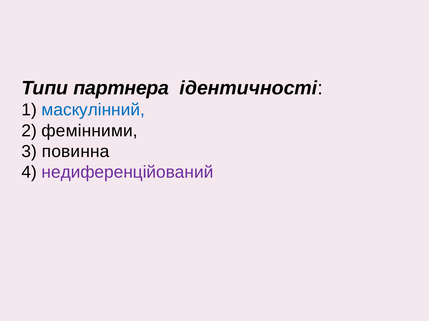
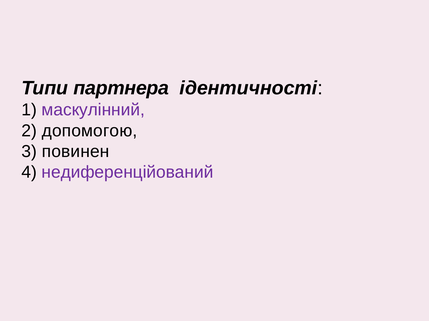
маскулінний colour: blue -> purple
фемінними: фемінними -> допомогою
повинна: повинна -> повинен
